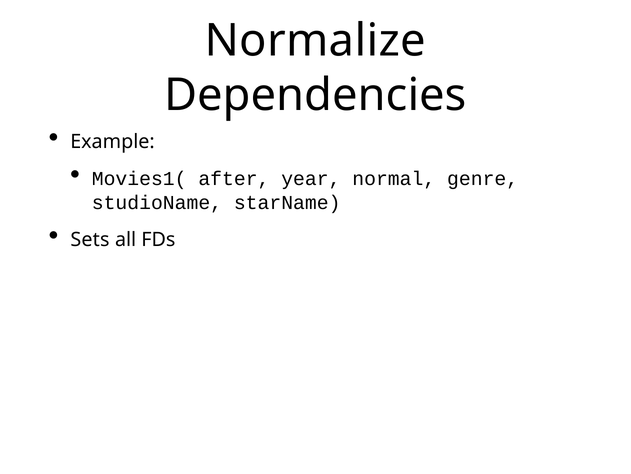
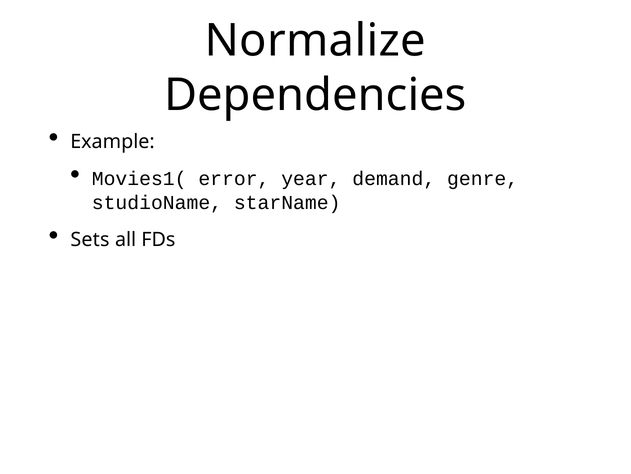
after: after -> error
normal: normal -> demand
